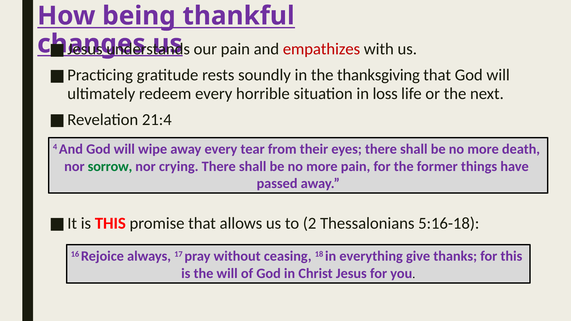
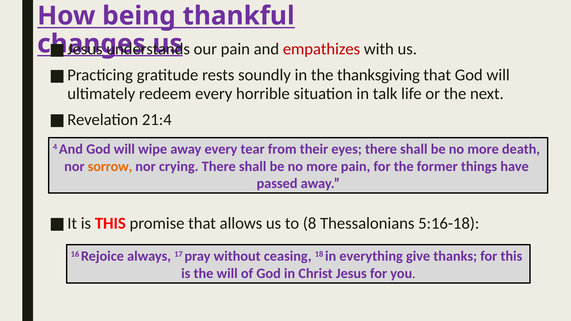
loss: loss -> talk
sorrow colour: green -> orange
2: 2 -> 8
